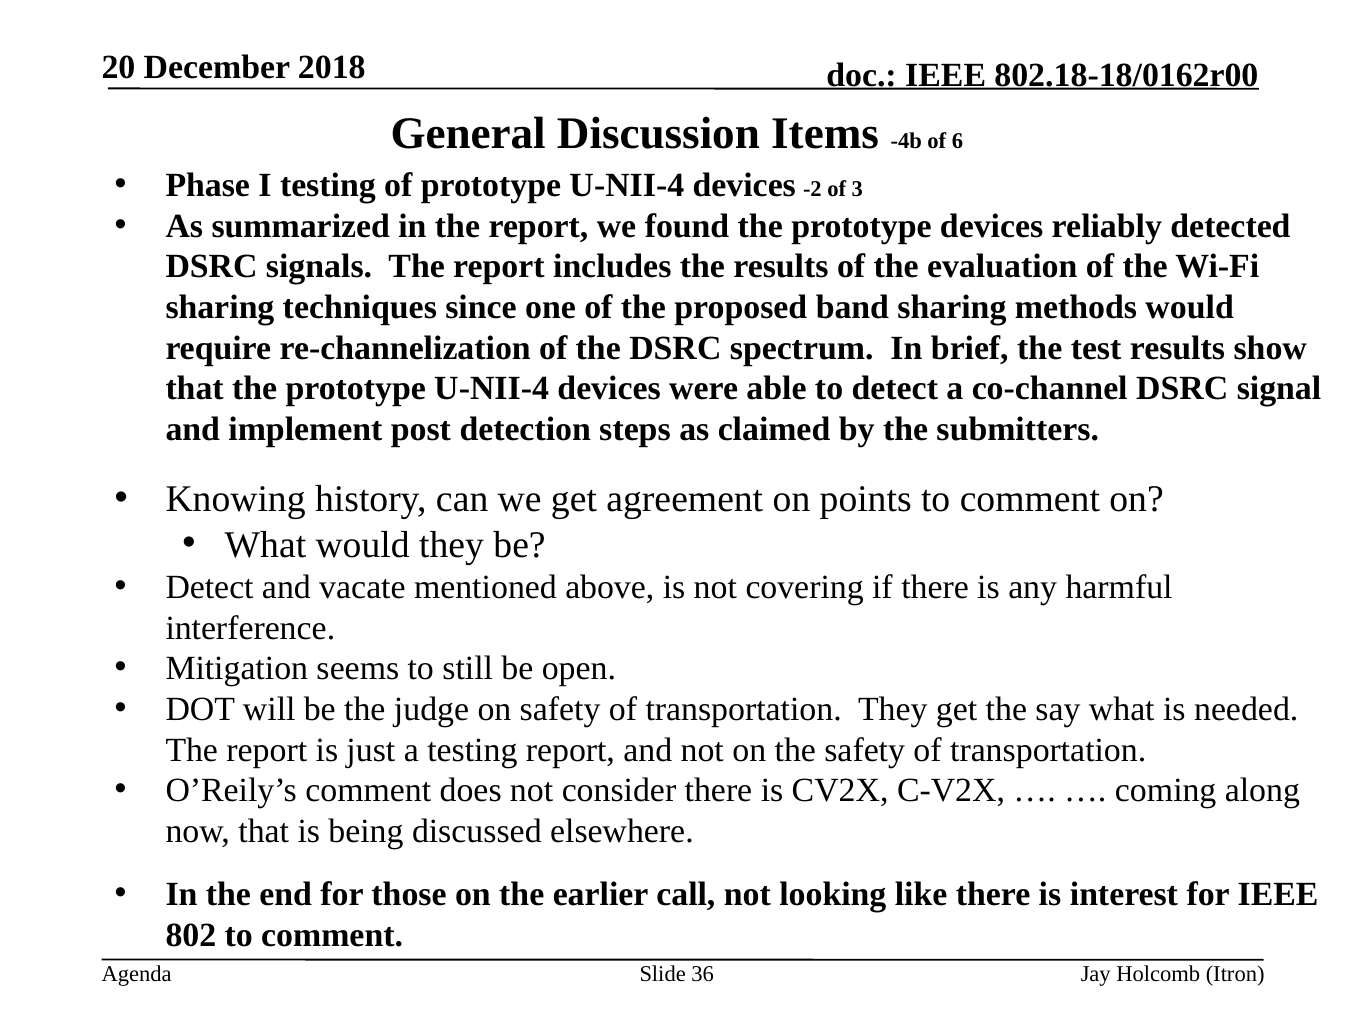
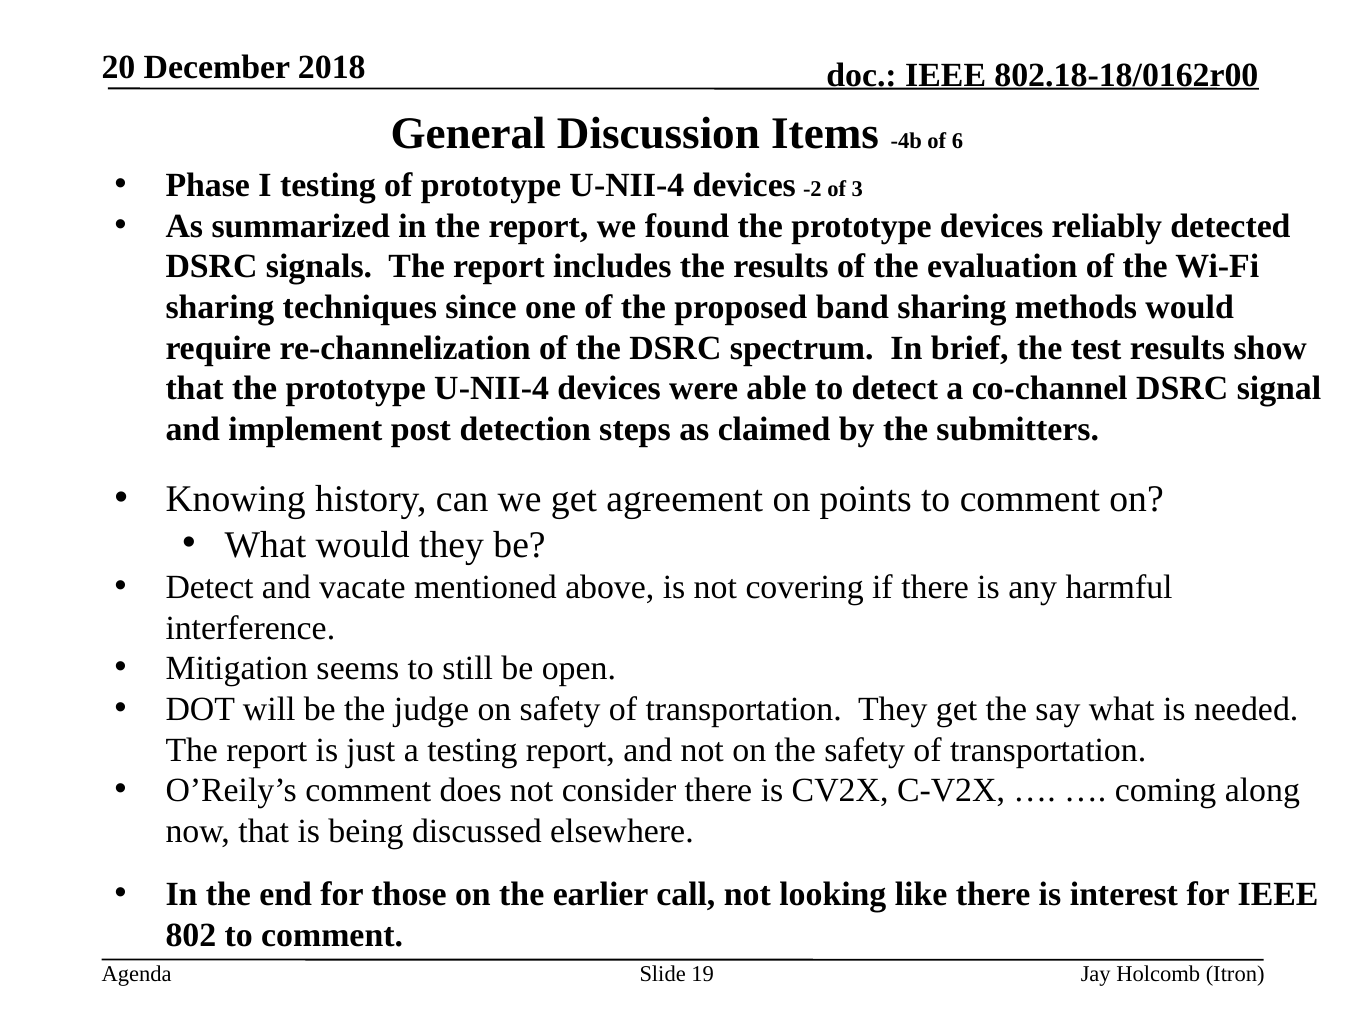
36: 36 -> 19
